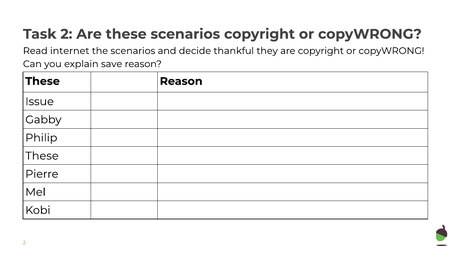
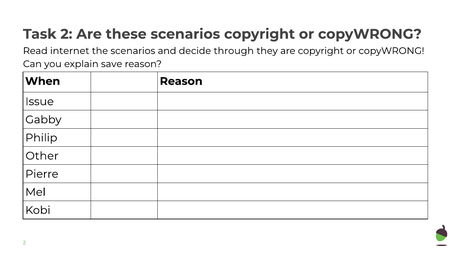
thankful: thankful -> through
These at (43, 81): These -> When
These at (42, 156): These -> Other
